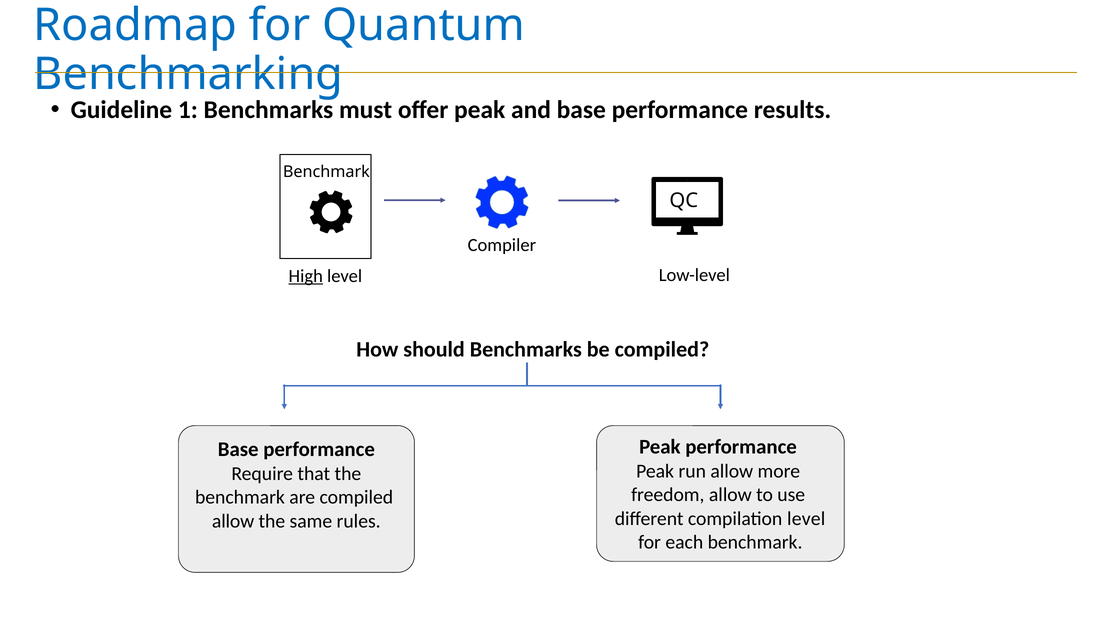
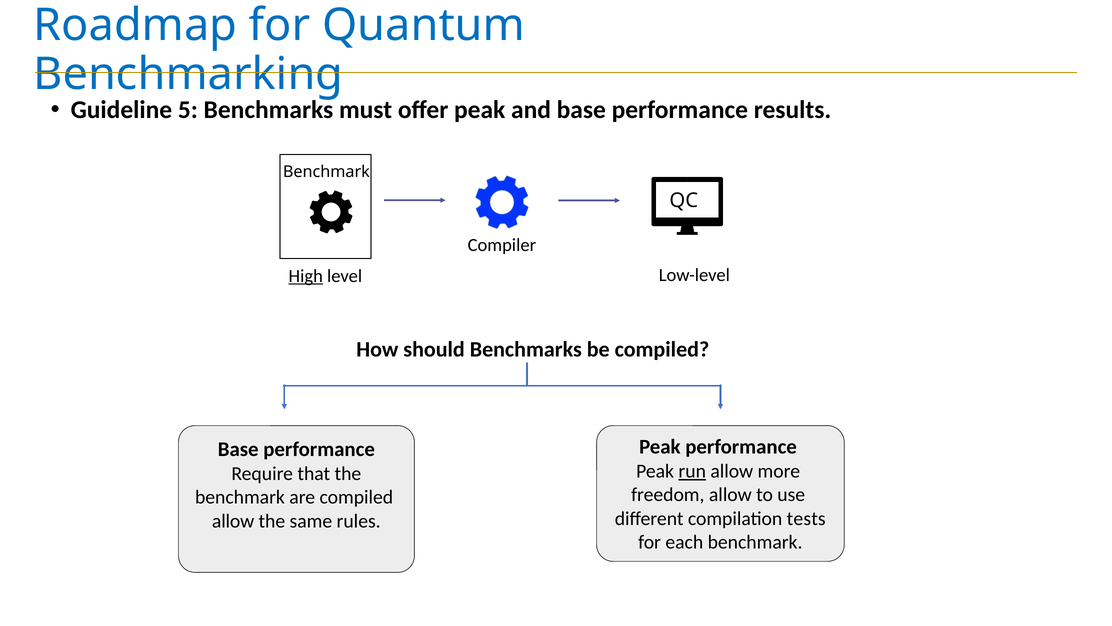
1: 1 -> 5
run underline: none -> present
compilation level: level -> tests
